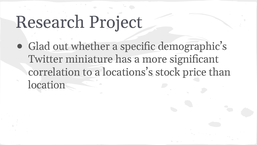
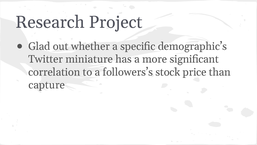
locations’s: locations’s -> followers’s
location: location -> capture
